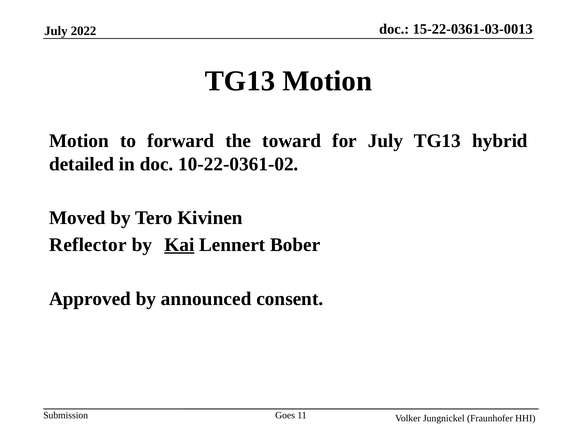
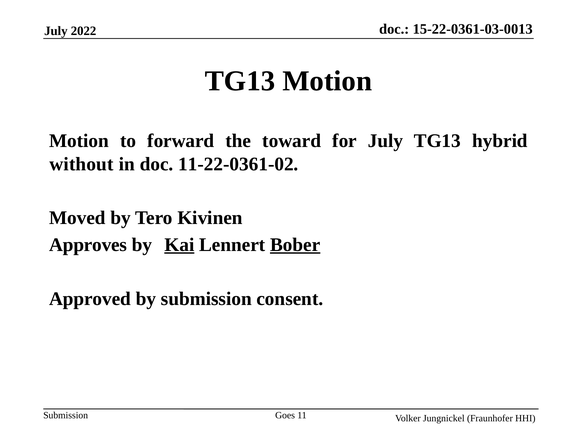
detailed: detailed -> without
10-22-0361-02: 10-22-0361-02 -> 11-22-0361-02
Reflector: Reflector -> Approves
Bober underline: none -> present
by announced: announced -> submission
